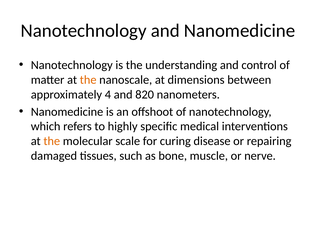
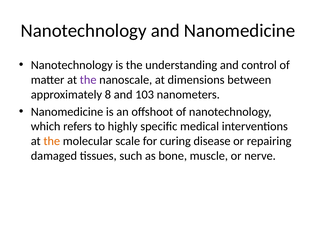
the at (88, 80) colour: orange -> purple
4: 4 -> 8
820: 820 -> 103
